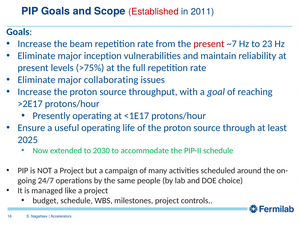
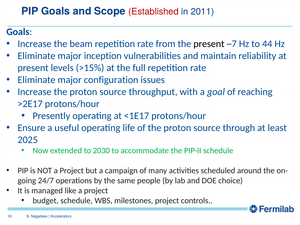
present at (209, 44) colour: red -> black
23: 23 -> 44
>75%: >75% -> >15%
collaborating: collaborating -> configuration
